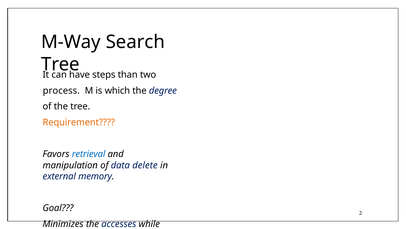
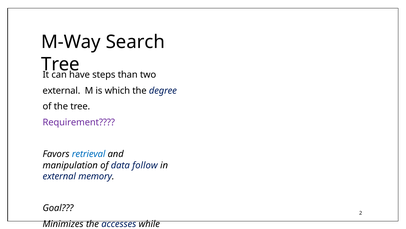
process at (61, 90): process -> external
Requirement colour: orange -> purple
delete: delete -> follow
